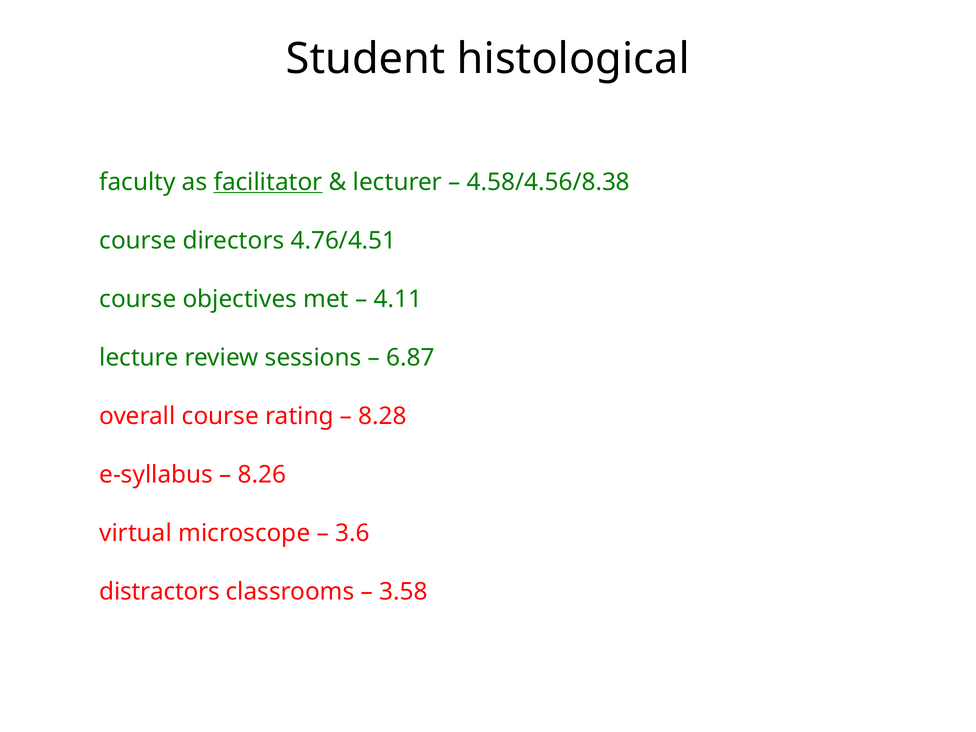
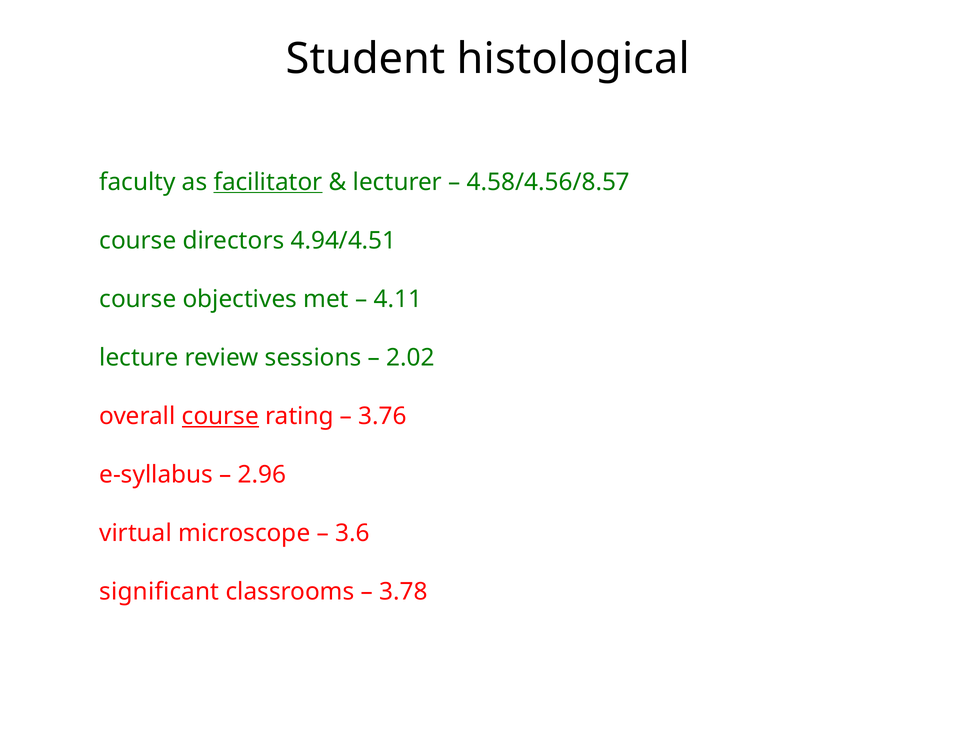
4.58/4.56/8.38: 4.58/4.56/8.38 -> 4.58/4.56/8.57
4.76/4.51: 4.76/4.51 -> 4.94/4.51
6.87: 6.87 -> 2.02
course at (220, 416) underline: none -> present
8.28: 8.28 -> 3.76
8.26: 8.26 -> 2.96
distractors: distractors -> significant
3.58: 3.58 -> 3.78
